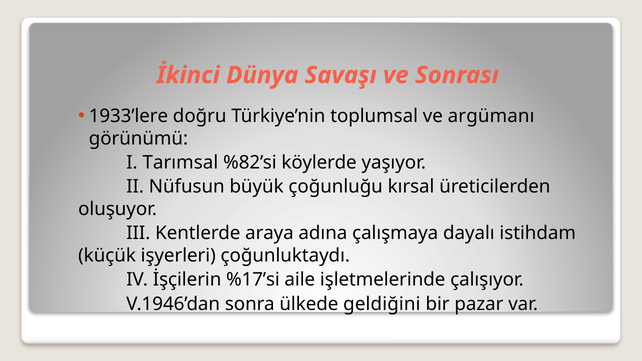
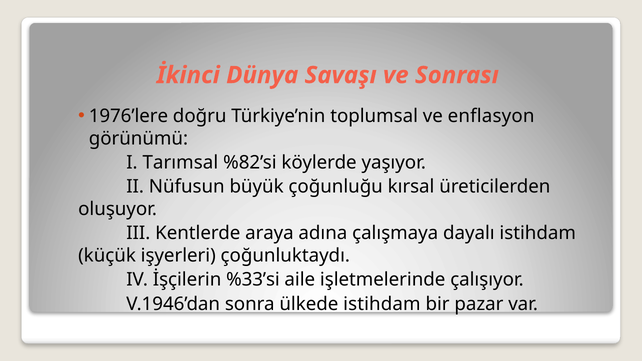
1933’lere: 1933’lere -> 1976’lere
argümanı: argümanı -> enflasyon
%17’si: %17’si -> %33’si
ülkede geldiğini: geldiğini -> istihdam
